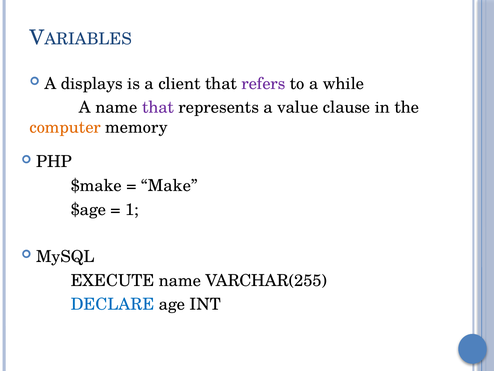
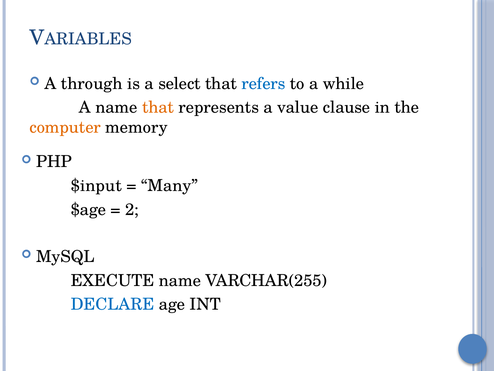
displays: displays -> through
client: client -> select
refers colour: purple -> blue
that at (158, 107) colour: purple -> orange
$make: $make -> $input
Make: Make -> Many
1: 1 -> 2
